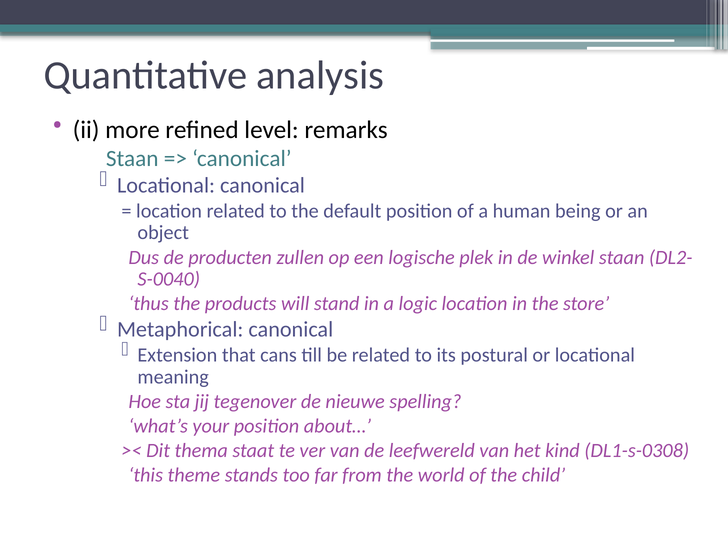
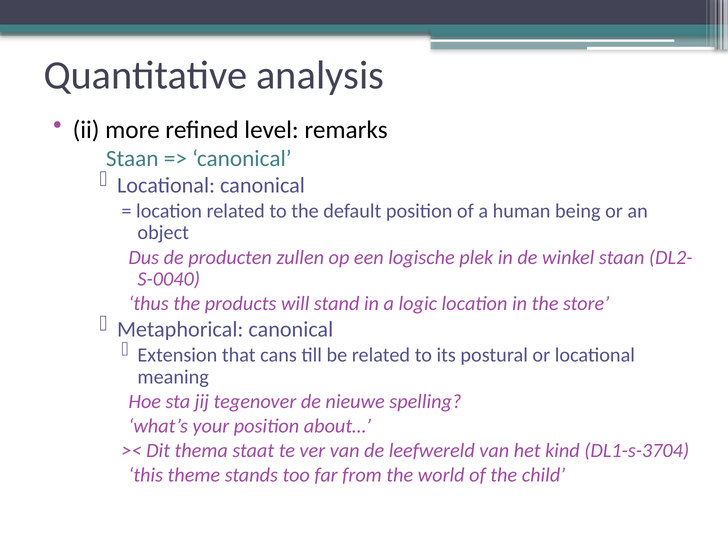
DL1-s-0308: DL1-s-0308 -> DL1-s-3704
